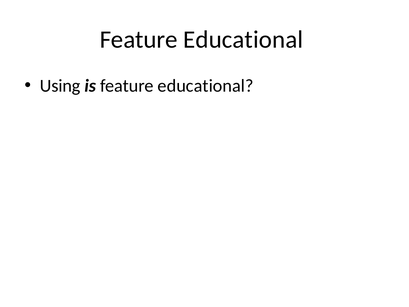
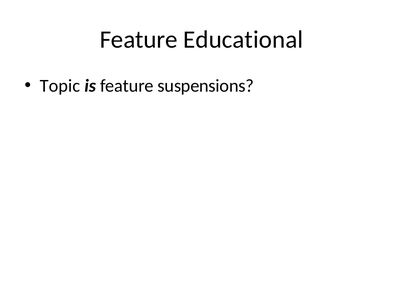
Using: Using -> Topic
is feature educational: educational -> suspensions
